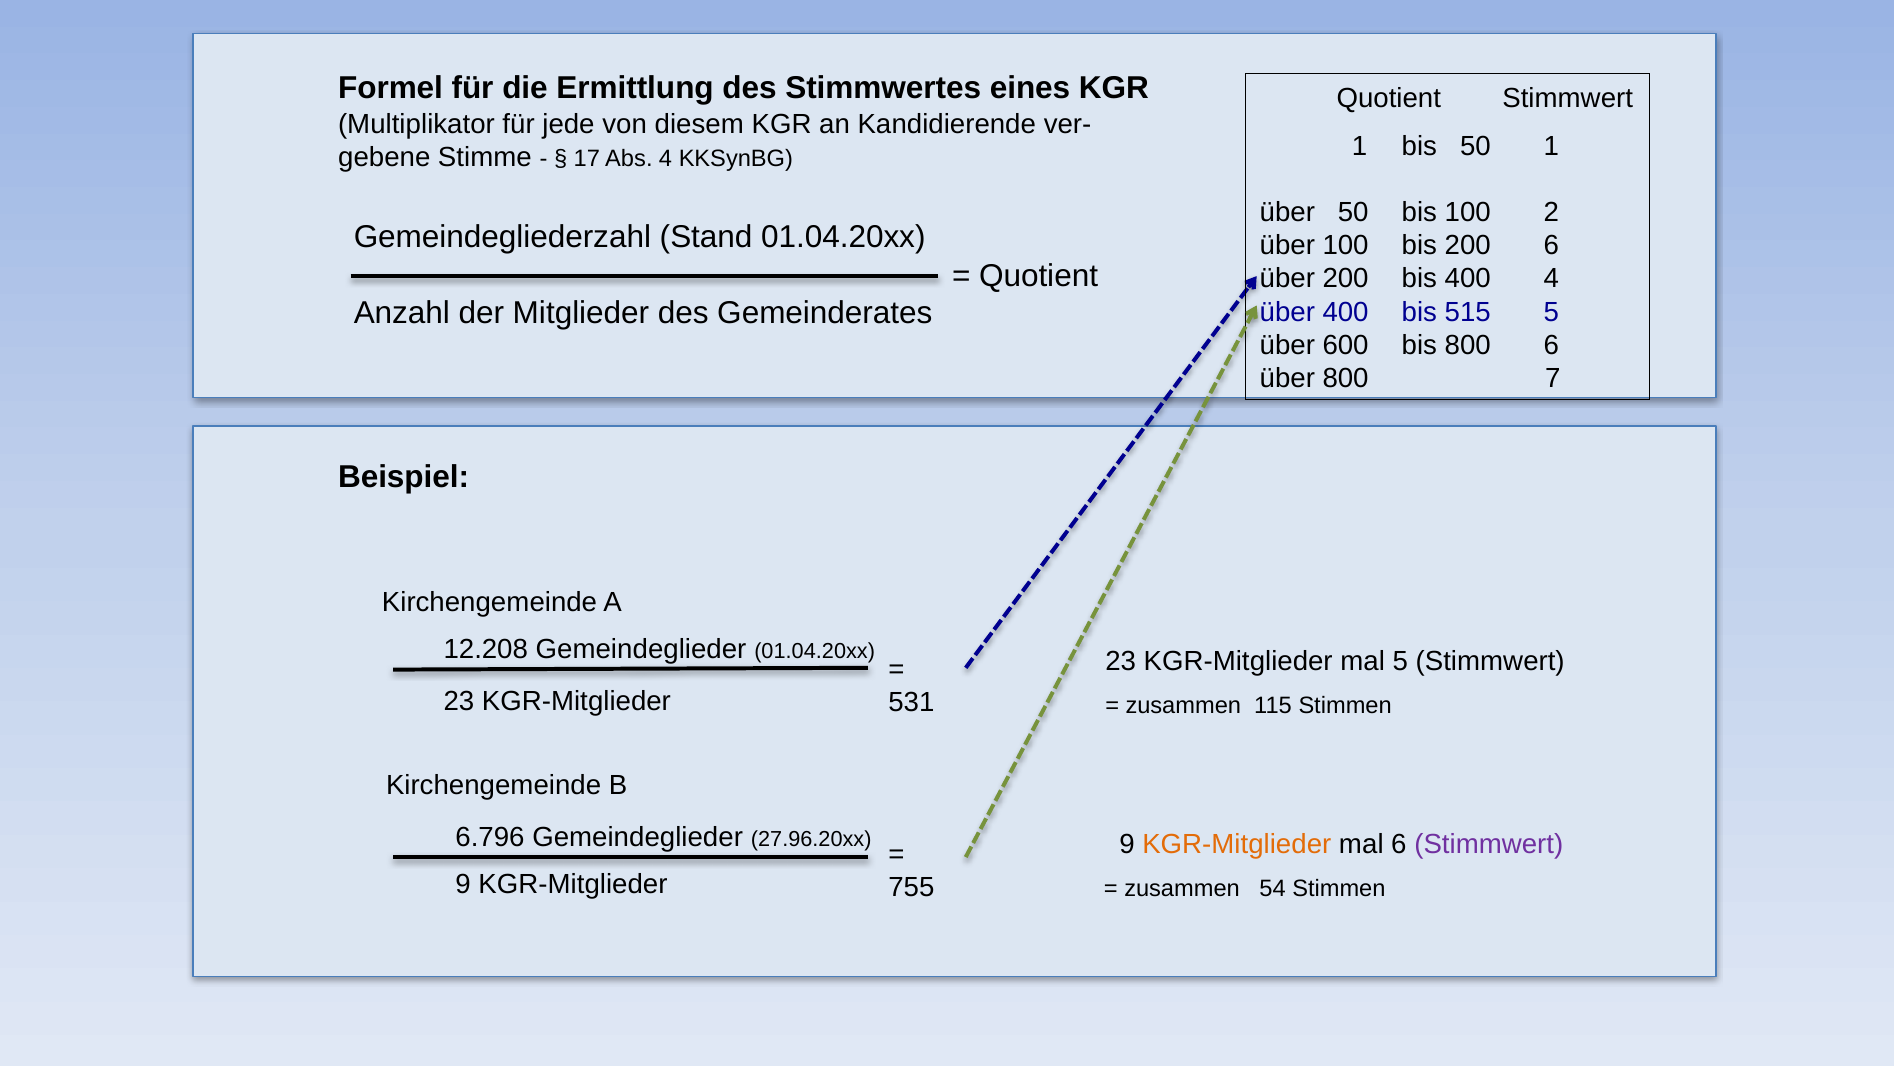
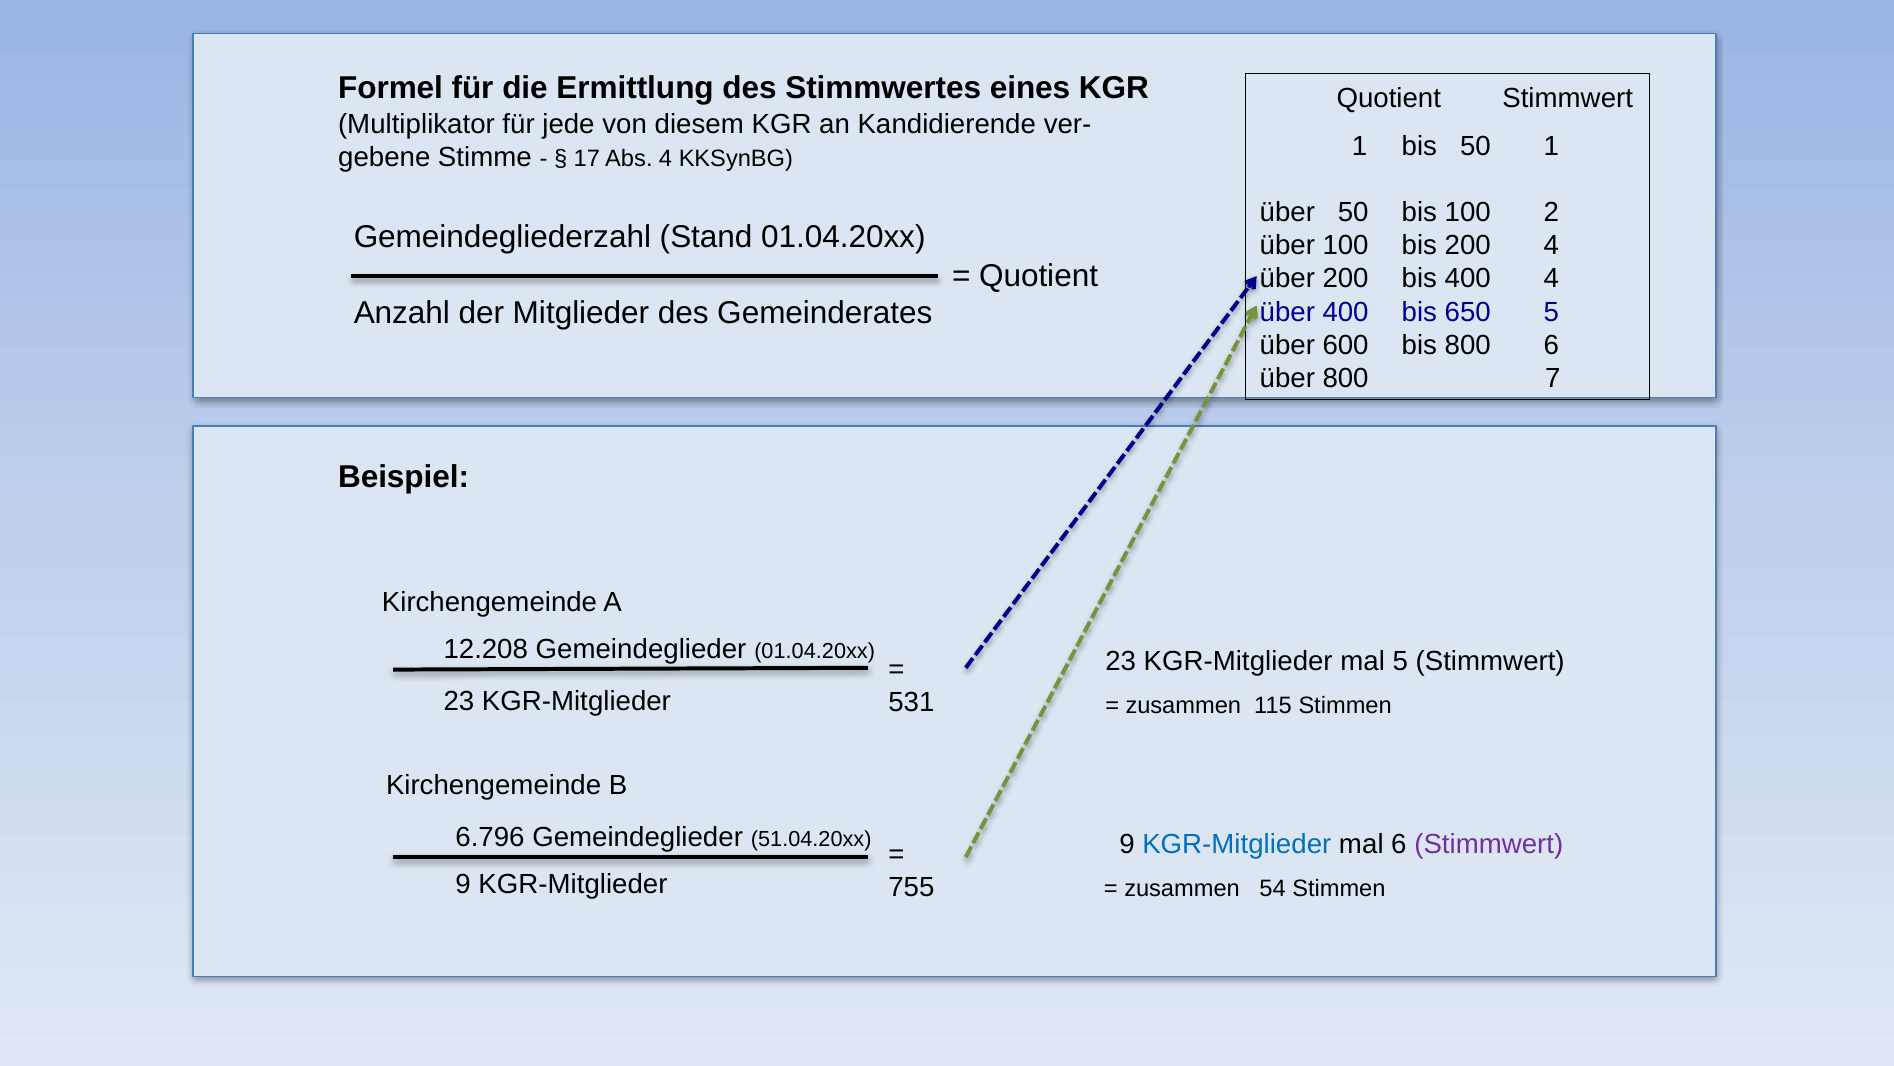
200 6: 6 -> 4
515: 515 -> 650
27.96.20xx: 27.96.20xx -> 51.04.20xx
KGR-Mitglieder at (1237, 844) colour: orange -> blue
